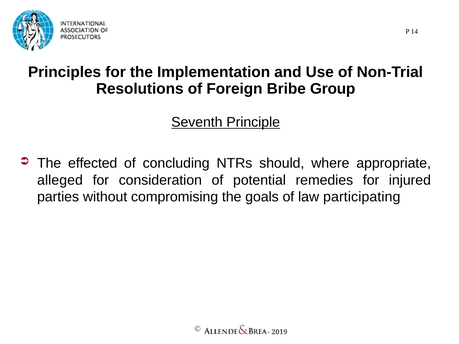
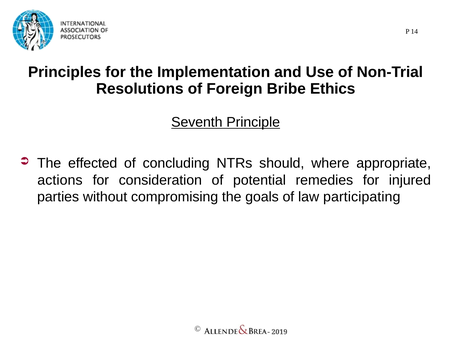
Group: Group -> Ethics
alleged: alleged -> actions
